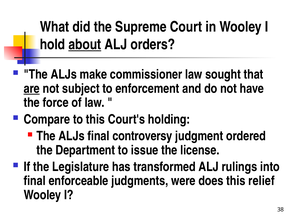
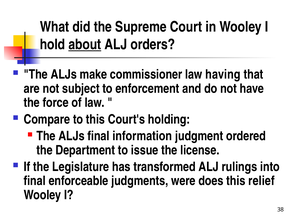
sought: sought -> having
are underline: present -> none
controversy: controversy -> information
